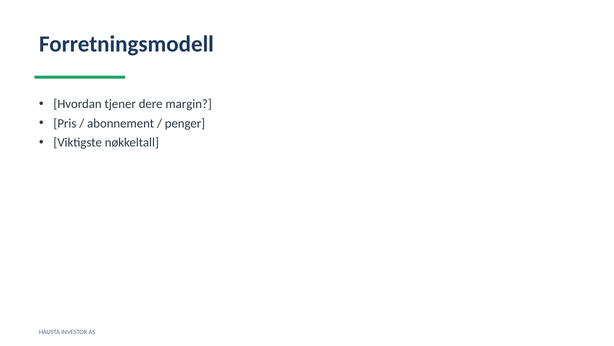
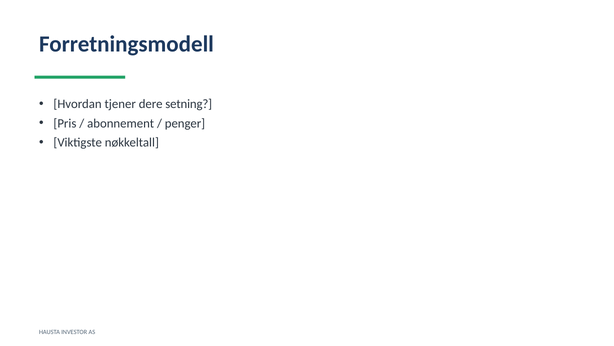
margin: margin -> setning
